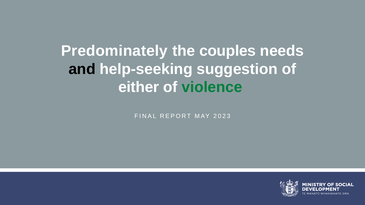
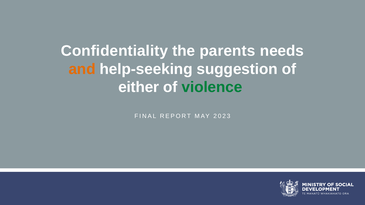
Predominately: Predominately -> Confidentiality
couples: couples -> parents
and colour: black -> orange
